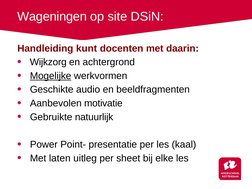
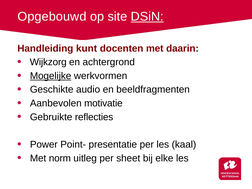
Wageningen: Wageningen -> Opgebouwd
DSiN underline: none -> present
natuurlijk: natuurlijk -> reflecties
laten: laten -> norm
